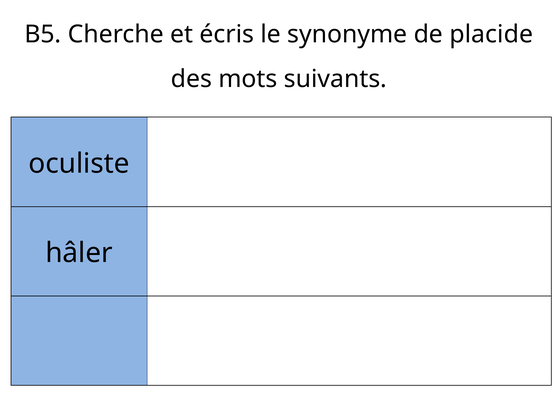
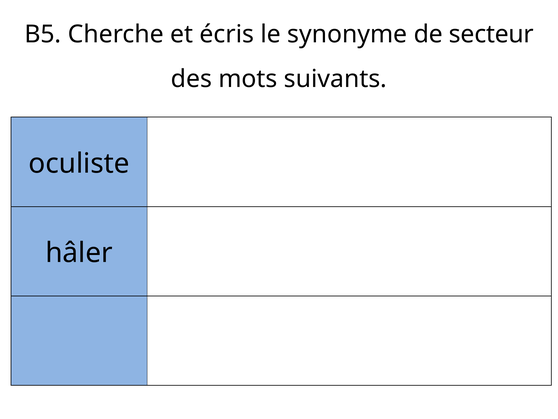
placide: placide -> secteur
